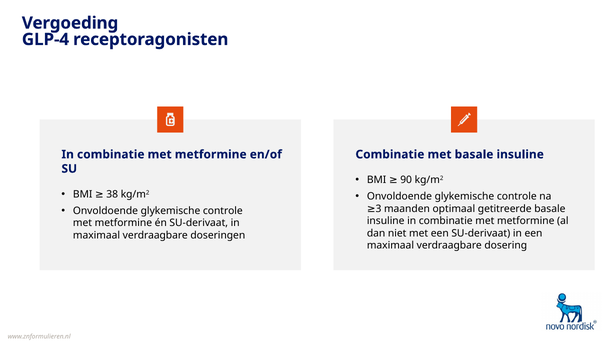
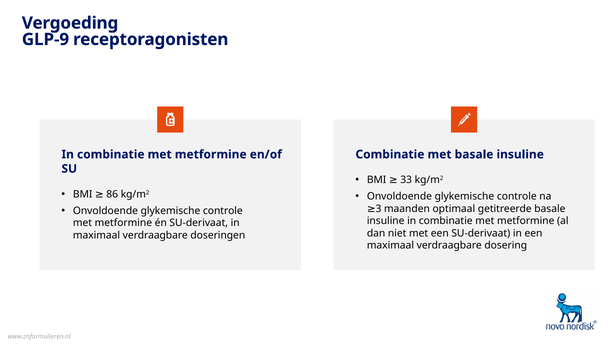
GLP-4: GLP-4 -> GLP-9
90: 90 -> 33
38: 38 -> 86
